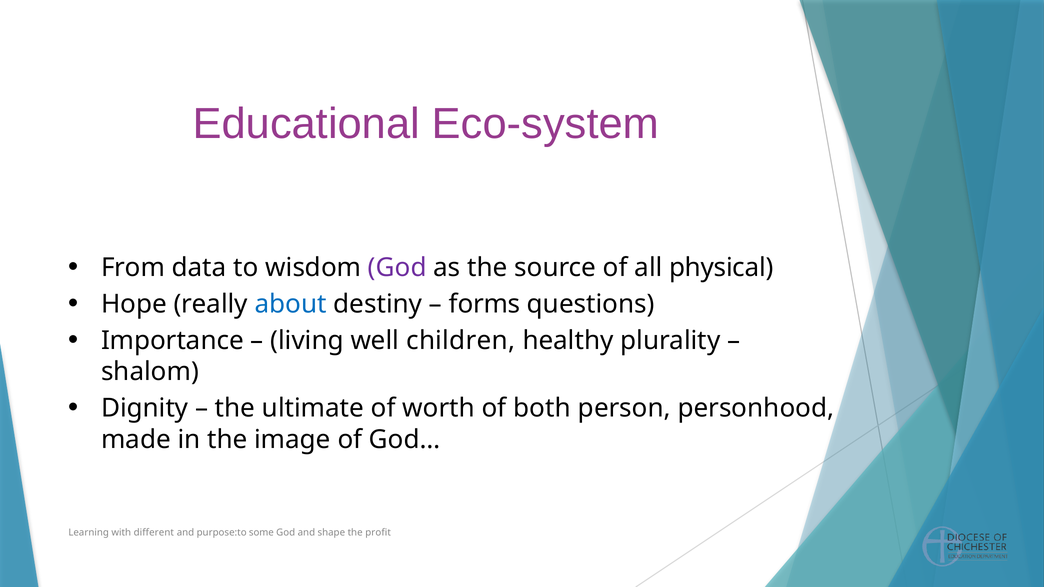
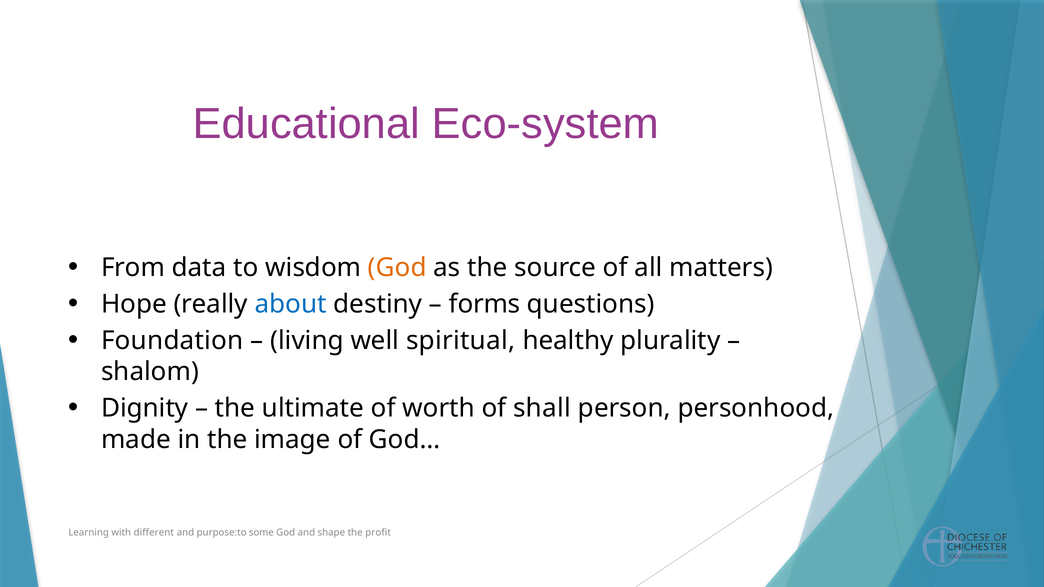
God at (397, 268) colour: purple -> orange
physical: physical -> matters
Importance: Importance -> Foundation
children: children -> spiritual
both: both -> shall
